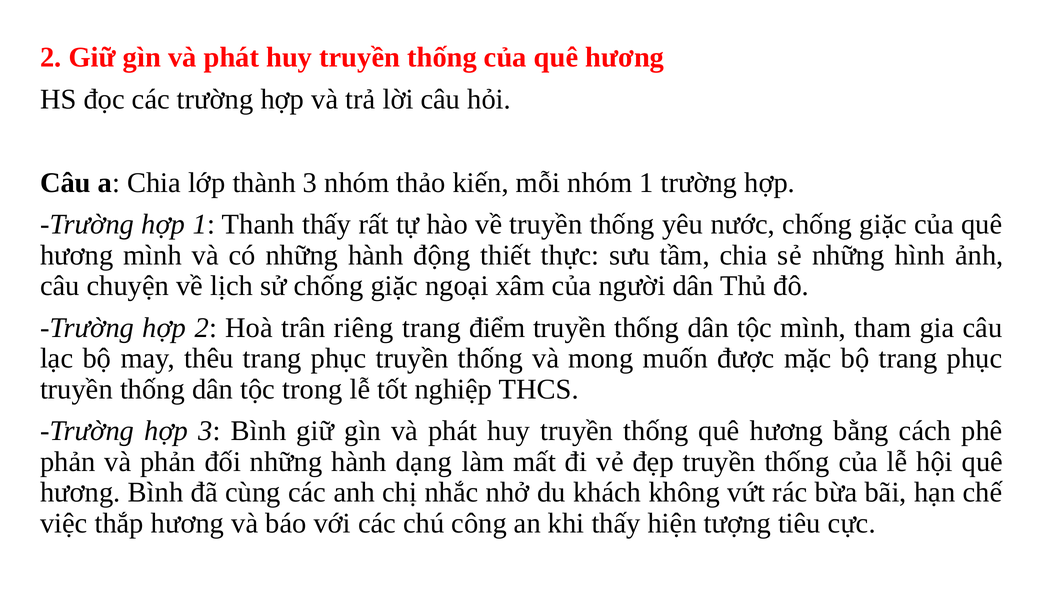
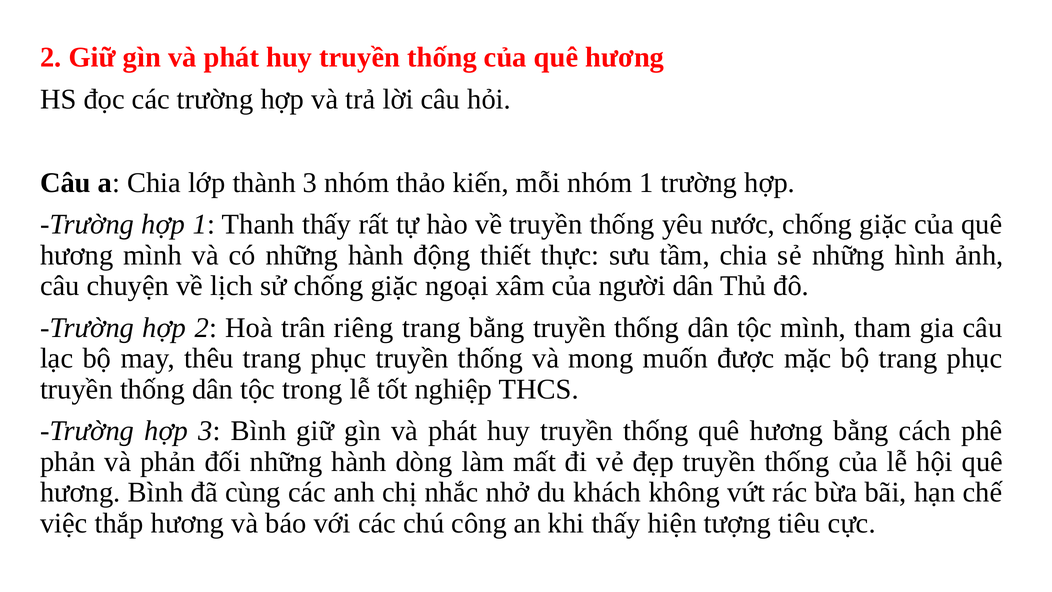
trang điểm: điểm -> bằng
dạng: dạng -> dòng
